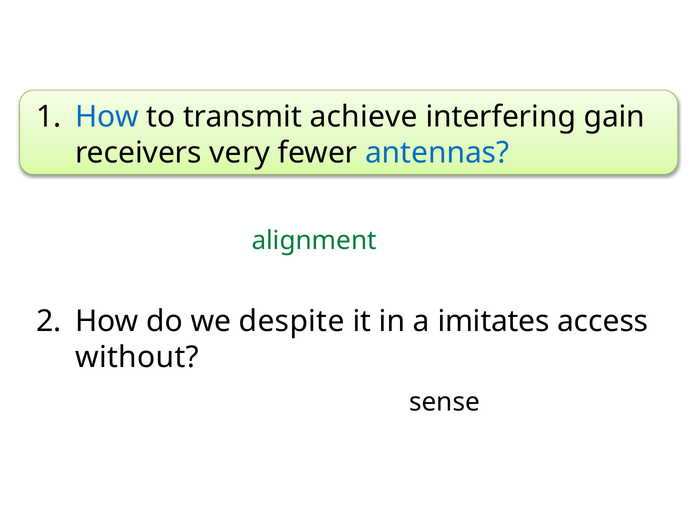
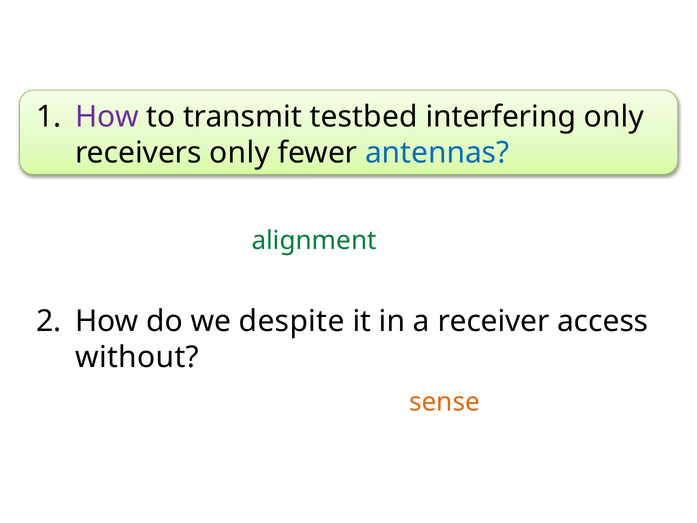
How at (107, 117) colour: blue -> purple
achieve: achieve -> testbed
interfering gain: gain -> only
receivers very: very -> only
imitates: imitates -> receiver
sense colour: black -> orange
